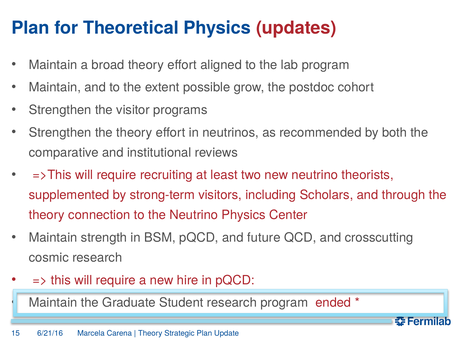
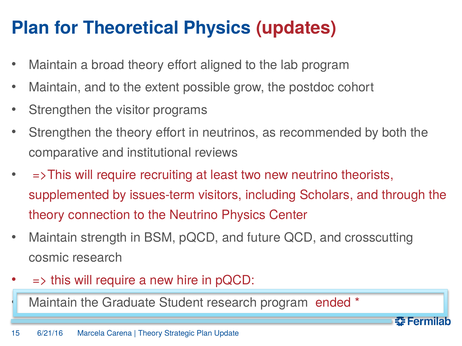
strong-term: strong-term -> issues-term
